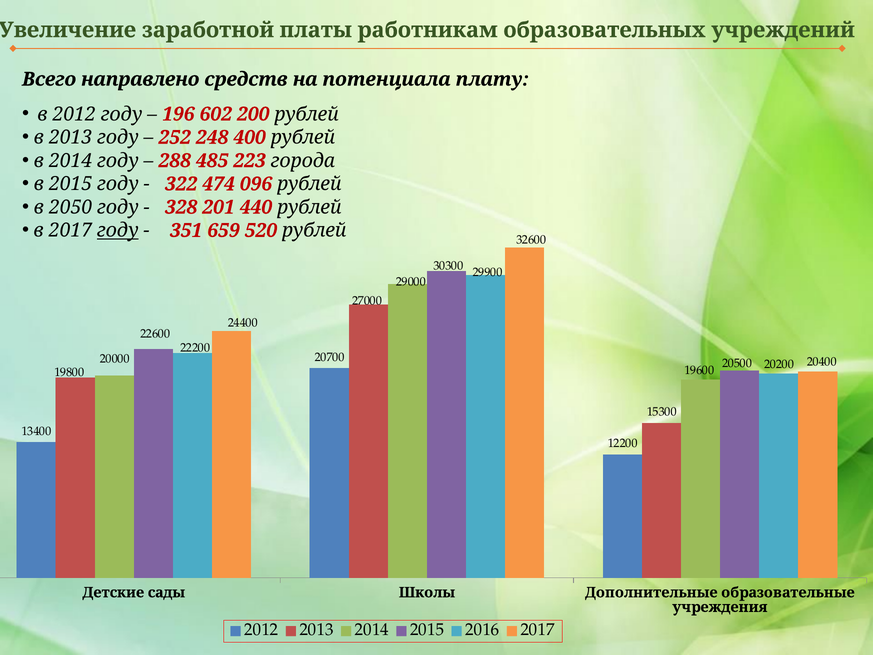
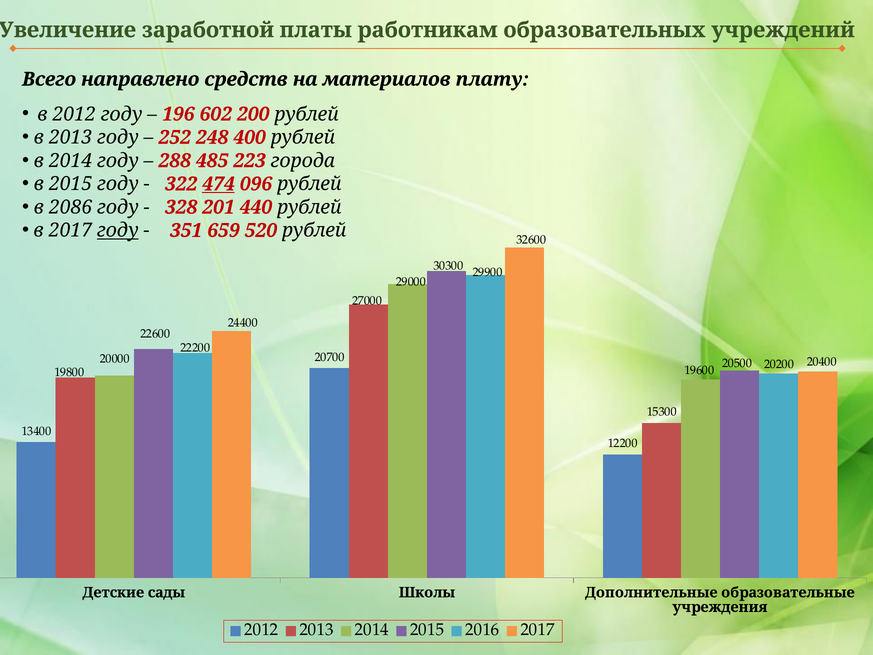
потенциала: потенциала -> материалов
474 underline: none -> present
2050: 2050 -> 2086
